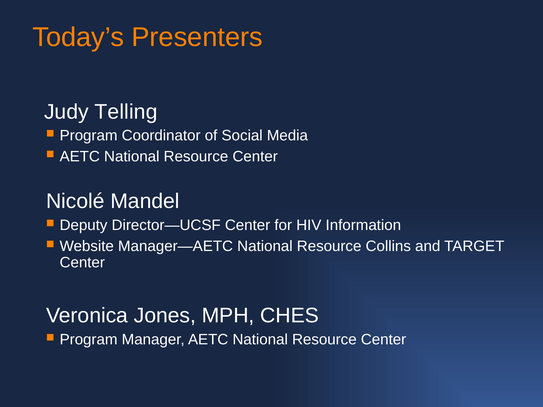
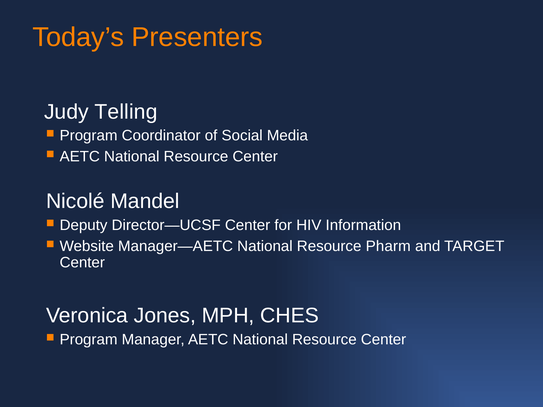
Collins: Collins -> Pharm
